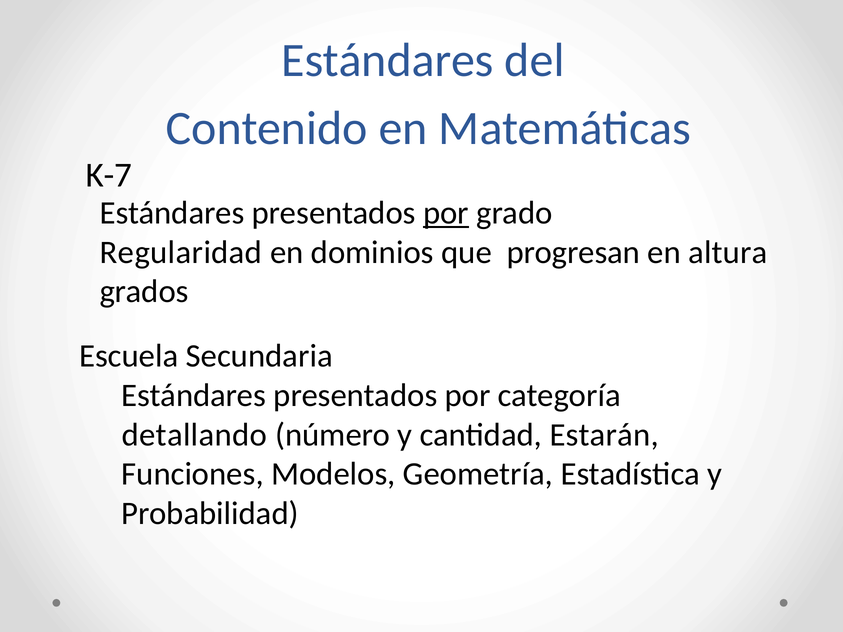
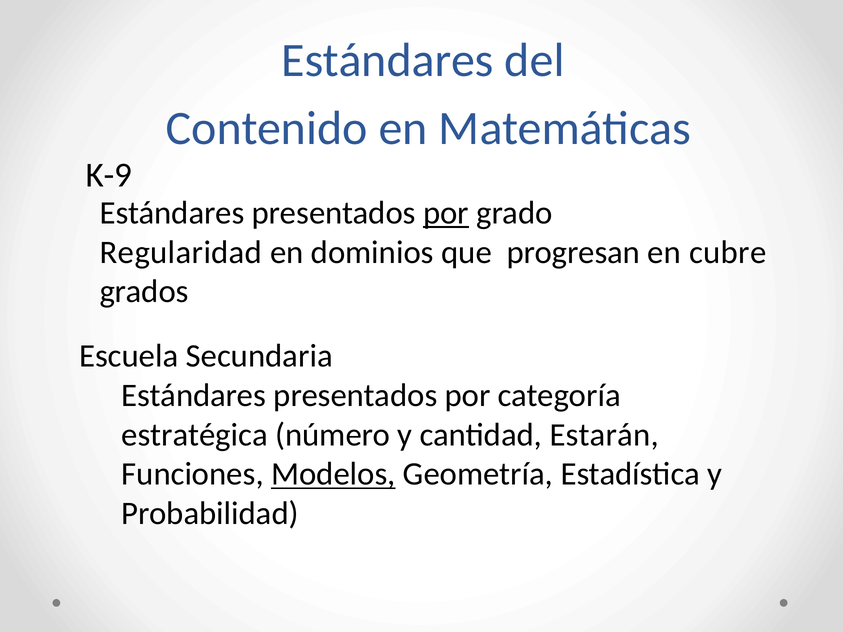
K-7: K-7 -> K-9
altura: altura -> cubre
detallando: detallando -> estratégica
Modelos underline: none -> present
